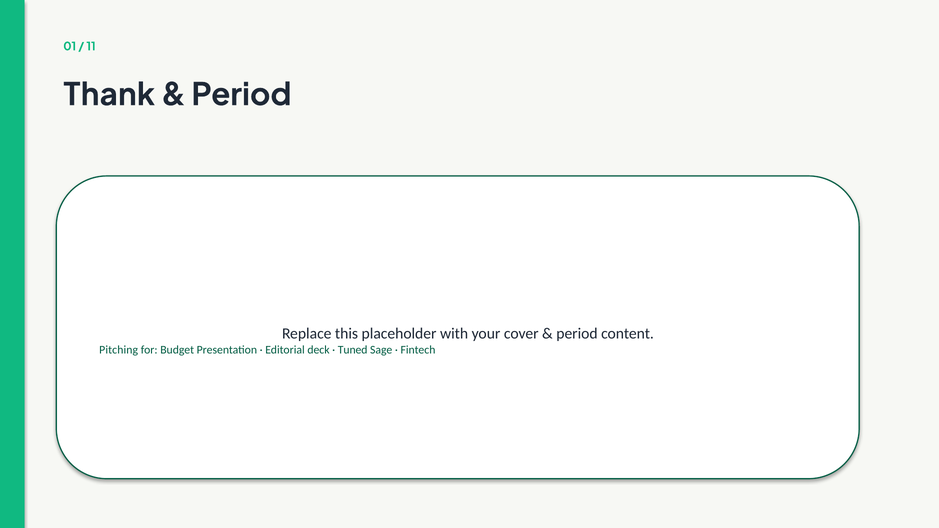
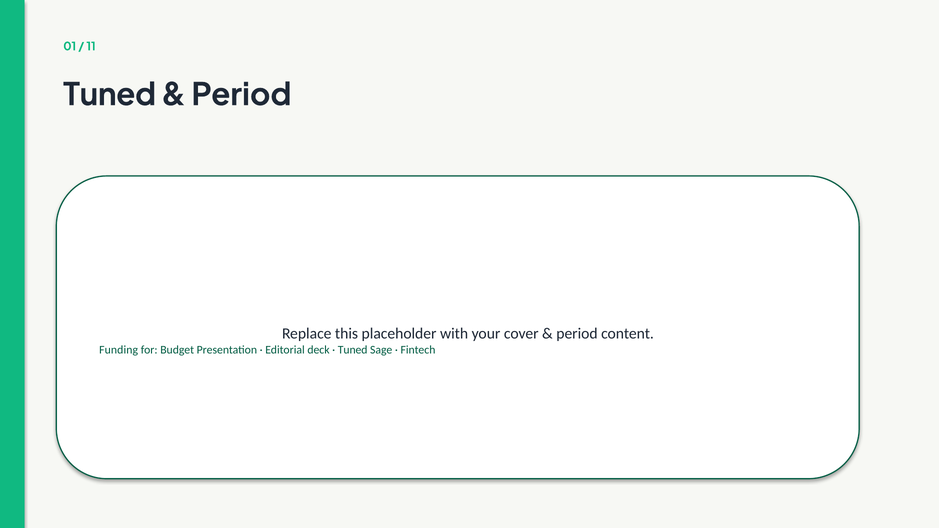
Thank at (109, 95): Thank -> Tuned
Pitching: Pitching -> Funding
